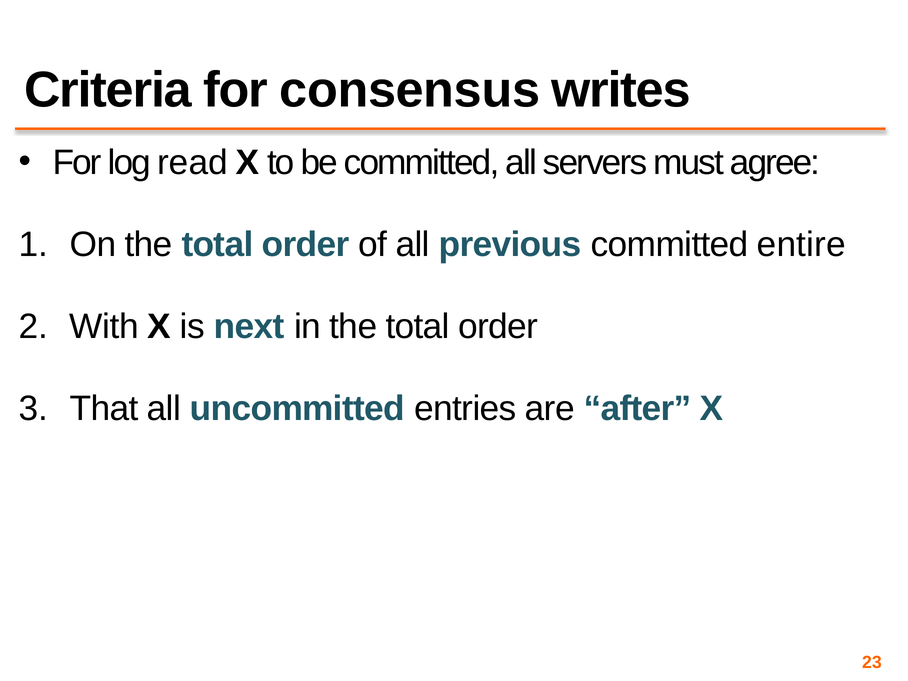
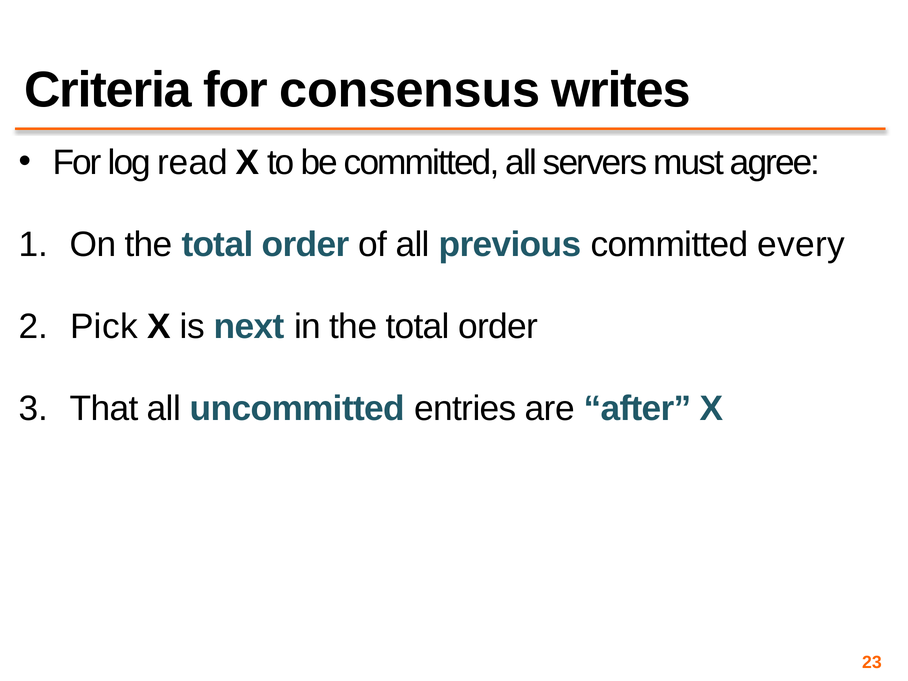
entire: entire -> every
With: With -> Pick
